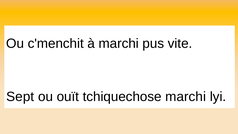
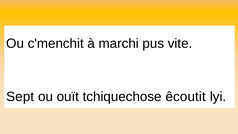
tchiquechose marchi: marchi -> êcoutit
